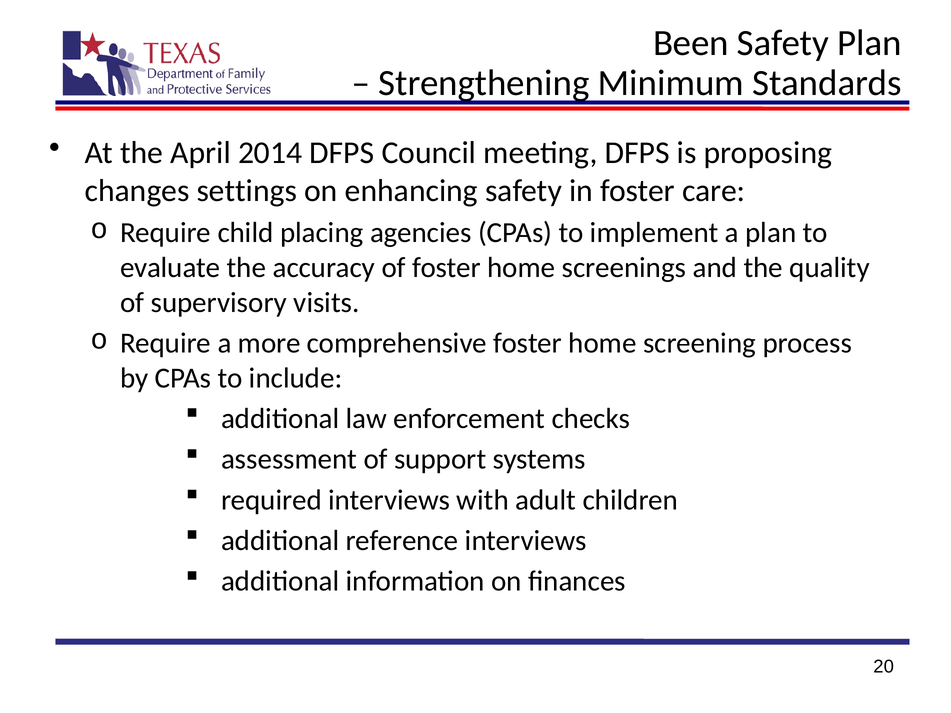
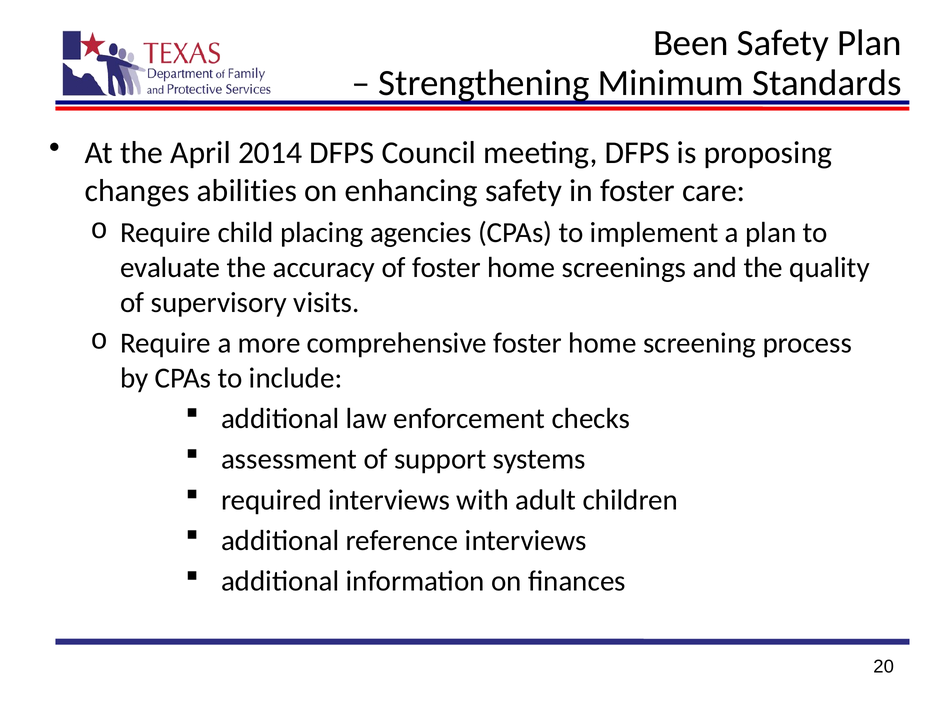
settings: settings -> abilities
